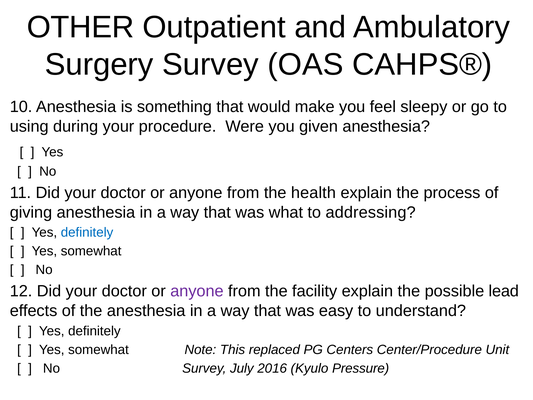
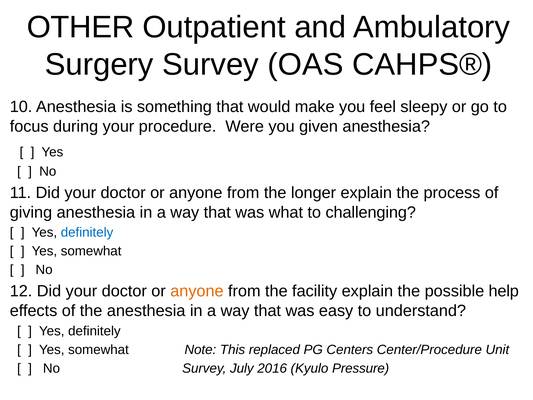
using: using -> focus
health: health -> longer
addressing: addressing -> challenging
anyone at (197, 291) colour: purple -> orange
lead: lead -> help
